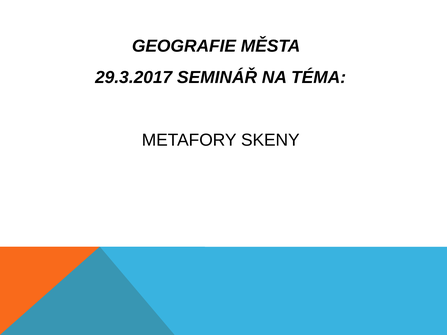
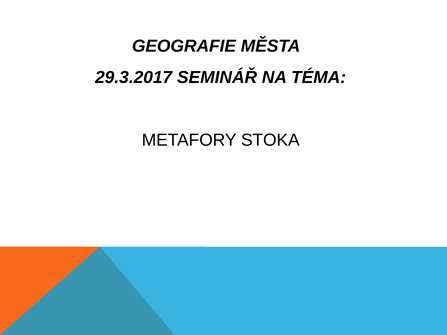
SKENY: SKENY -> STOKA
